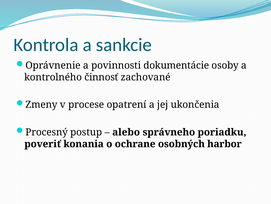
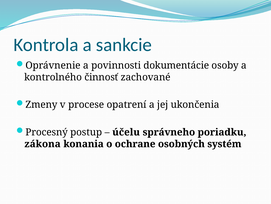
alebo: alebo -> účelu
poveriť: poveriť -> zákona
harbor: harbor -> systém
